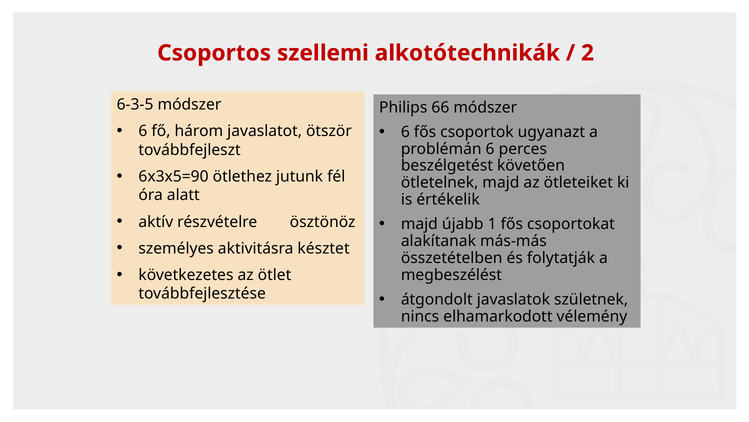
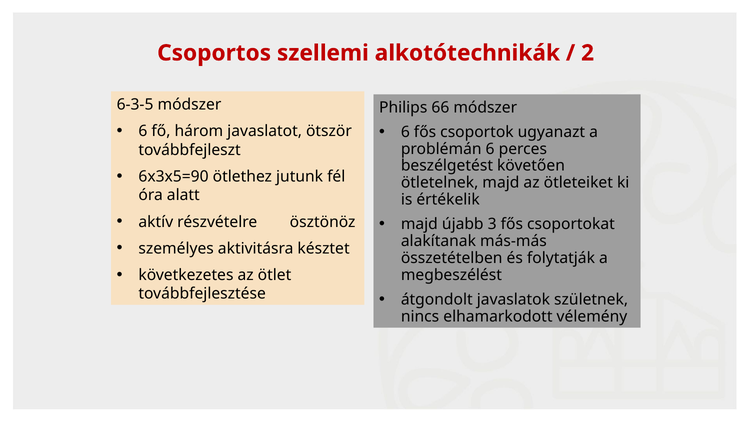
1: 1 -> 3
